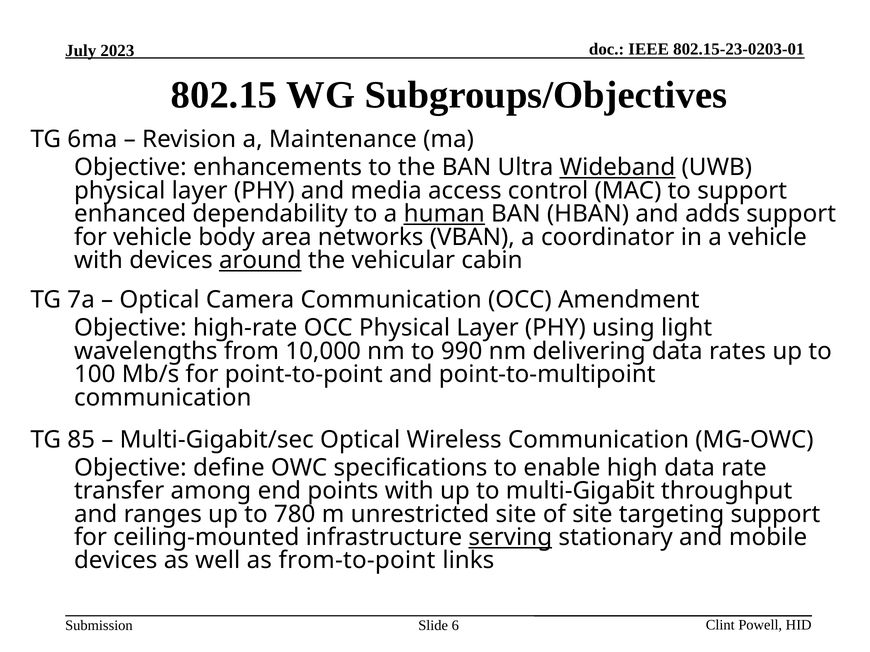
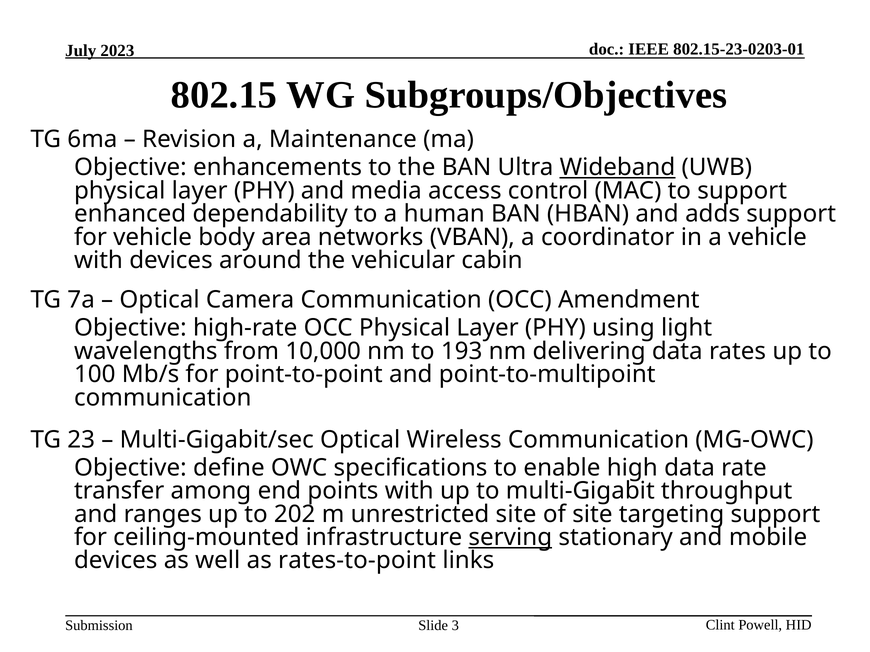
human underline: present -> none
around underline: present -> none
990: 990 -> 193
85: 85 -> 23
780: 780 -> 202
from-to-point: from-to-point -> rates-to-point
6: 6 -> 3
